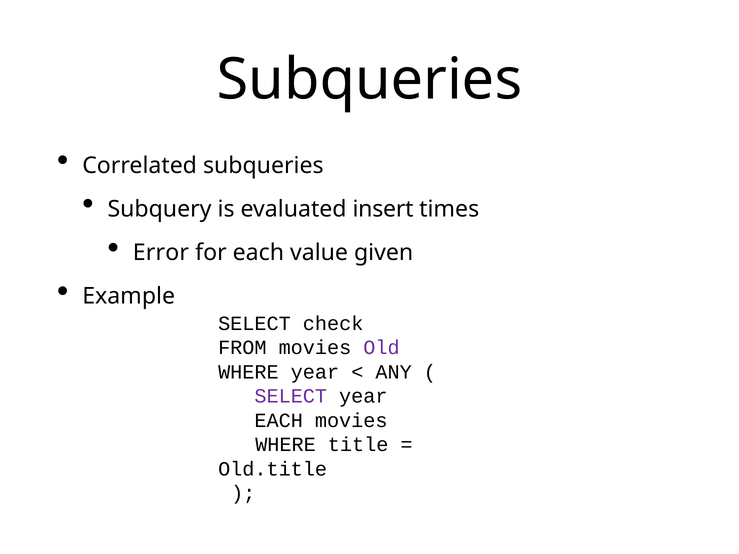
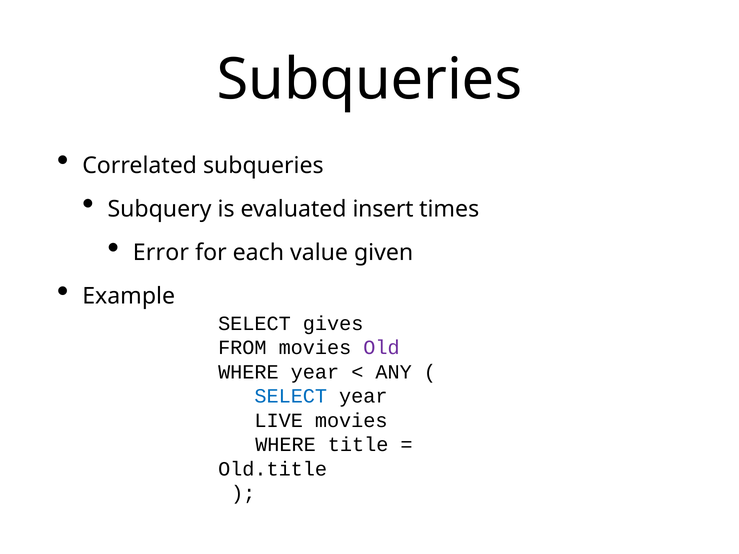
check: check -> gives
SELECT at (291, 396) colour: purple -> blue
EACH at (279, 421): EACH -> LIVE
